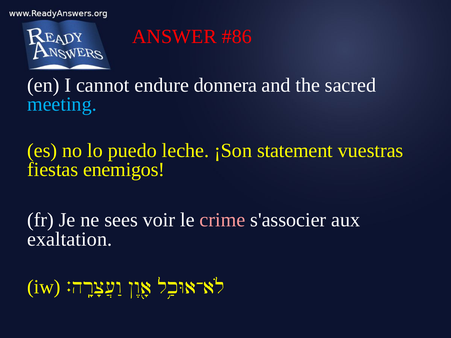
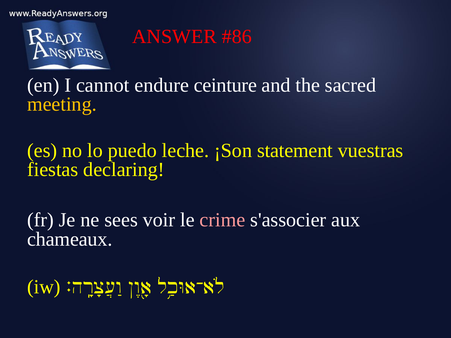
donnera: donnera -> ceinture
meeting colour: light blue -> yellow
enemigos: enemigos -> declaring
exaltation: exaltation -> chameaux
